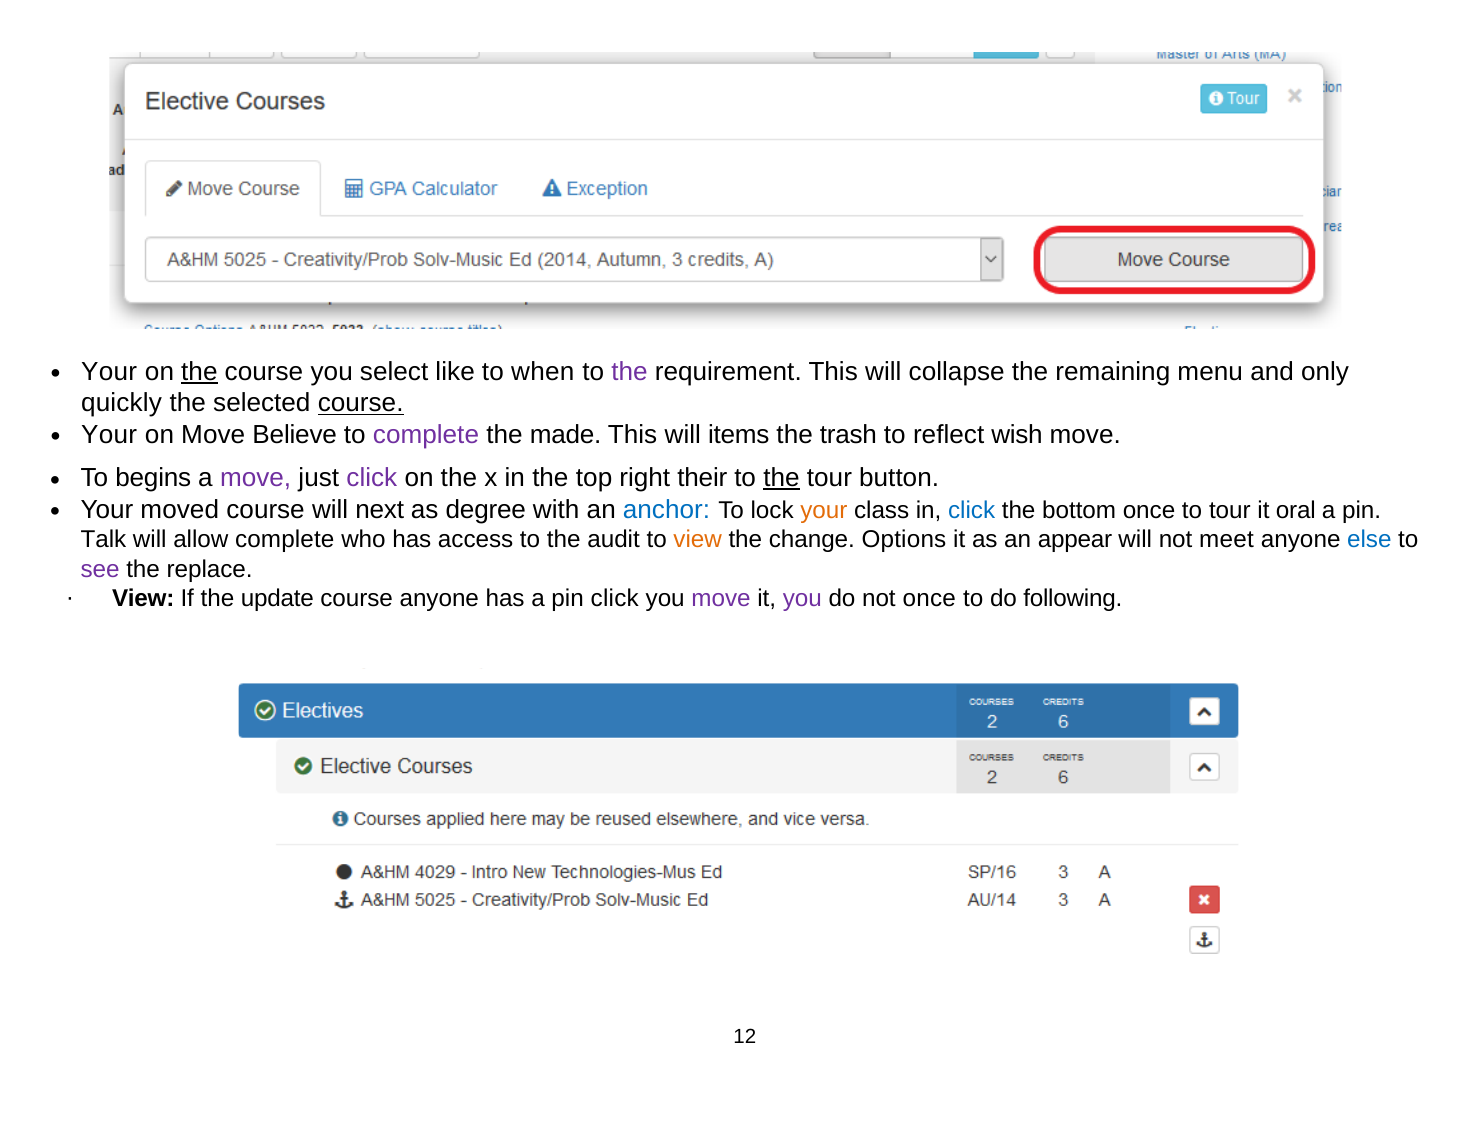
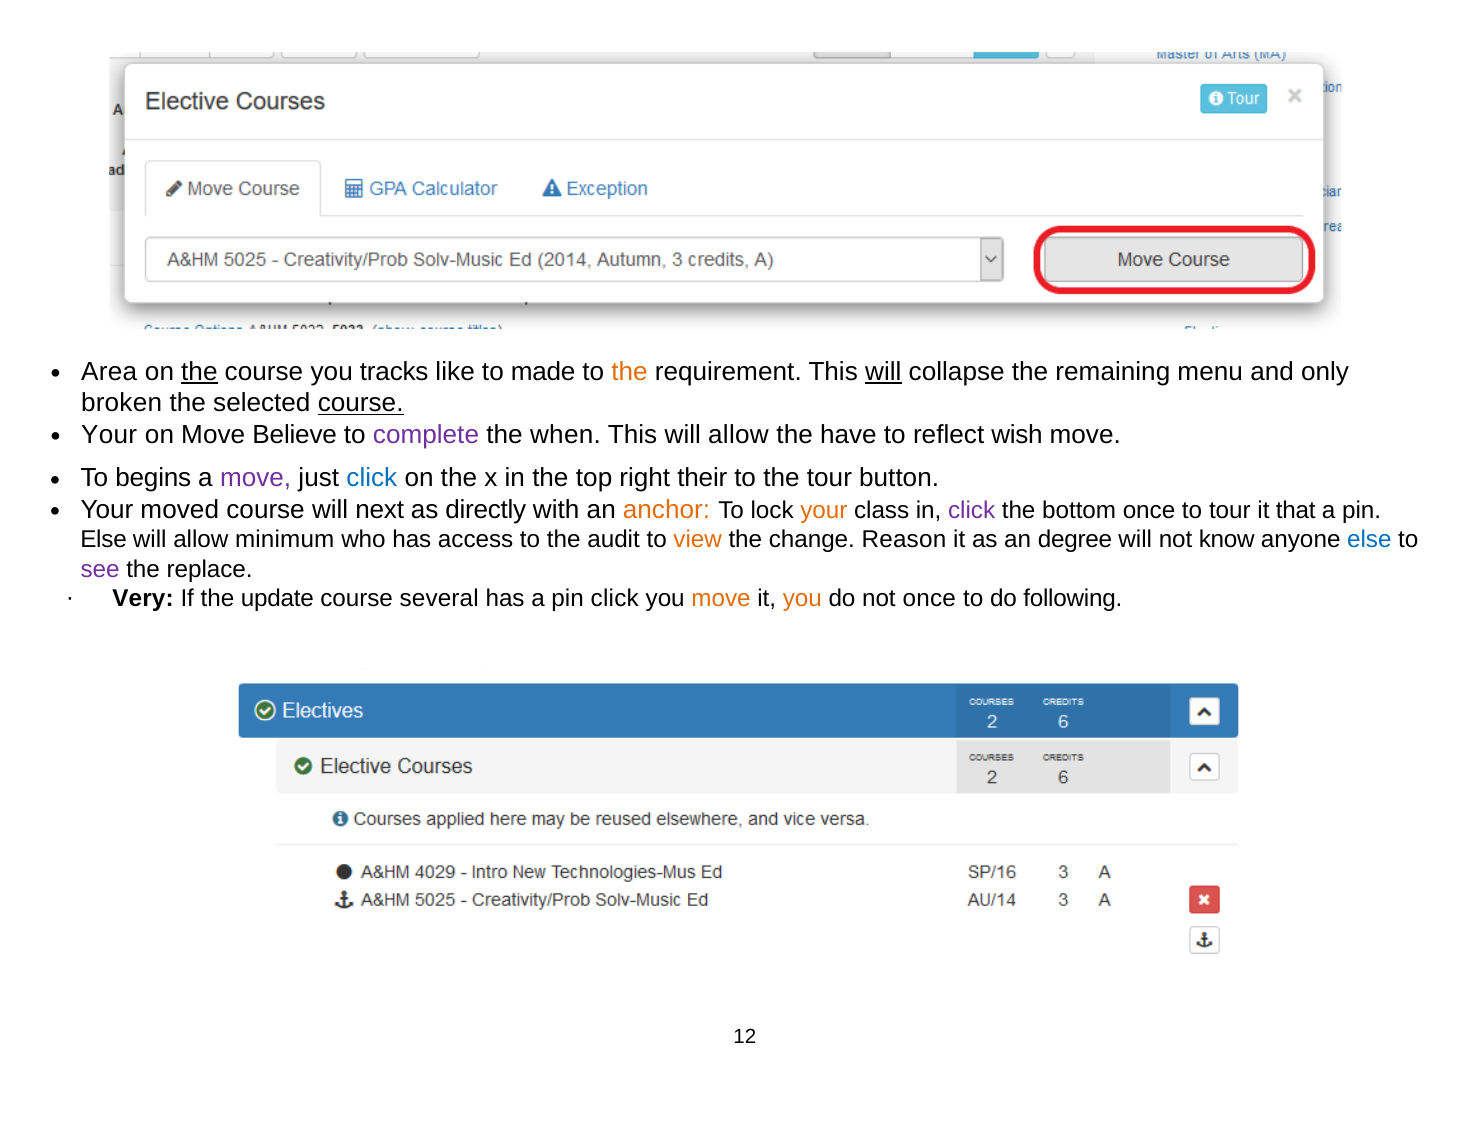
Your at (109, 372): Your -> Area
select: select -> tracks
when: when -> made
the at (630, 372) colour: purple -> orange
will at (883, 372) underline: none -> present
quickly: quickly -> broken
made: made -> when
This will items: items -> allow
trash: trash -> have
click at (372, 478) colour: purple -> blue
the at (781, 478) underline: present -> none
degree: degree -> directly
anchor colour: blue -> orange
click at (972, 510) colour: blue -> purple
oral: oral -> that
Talk at (103, 540): Talk -> Else
allow complete: complete -> minimum
Options: Options -> Reason
appear: appear -> degree
meet: meet -> know
View at (143, 599): View -> Very
course anyone: anyone -> several
move at (721, 599) colour: purple -> orange
you at (802, 599) colour: purple -> orange
